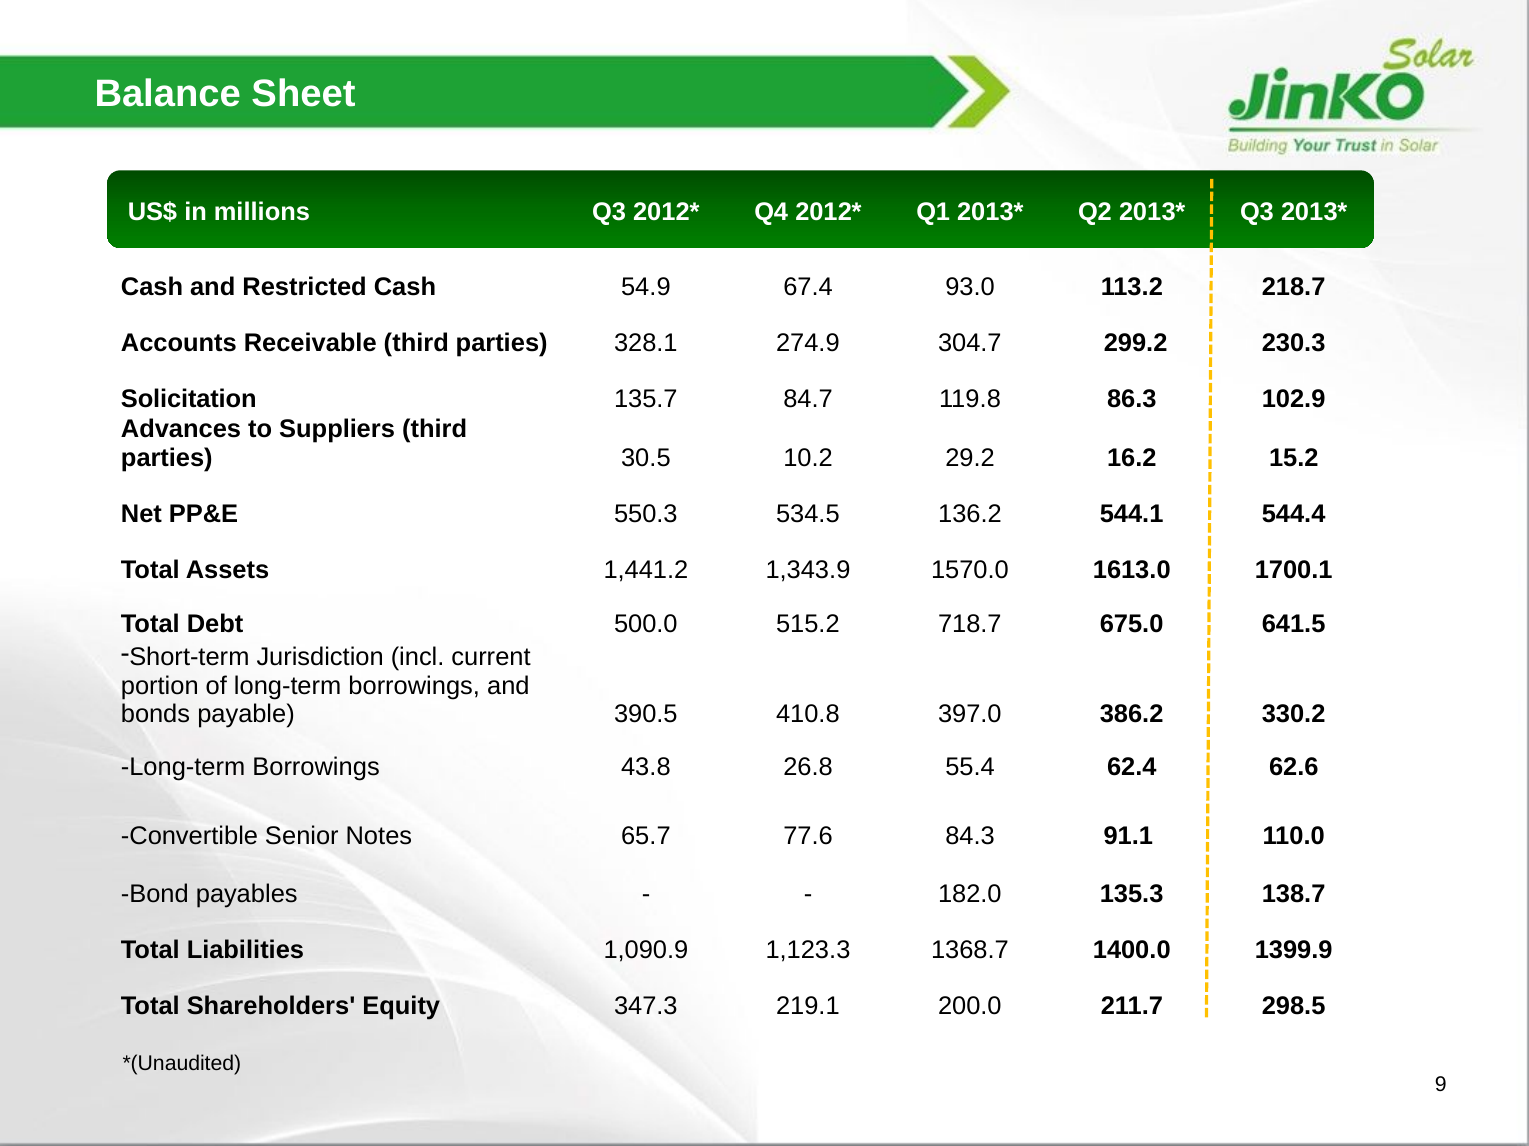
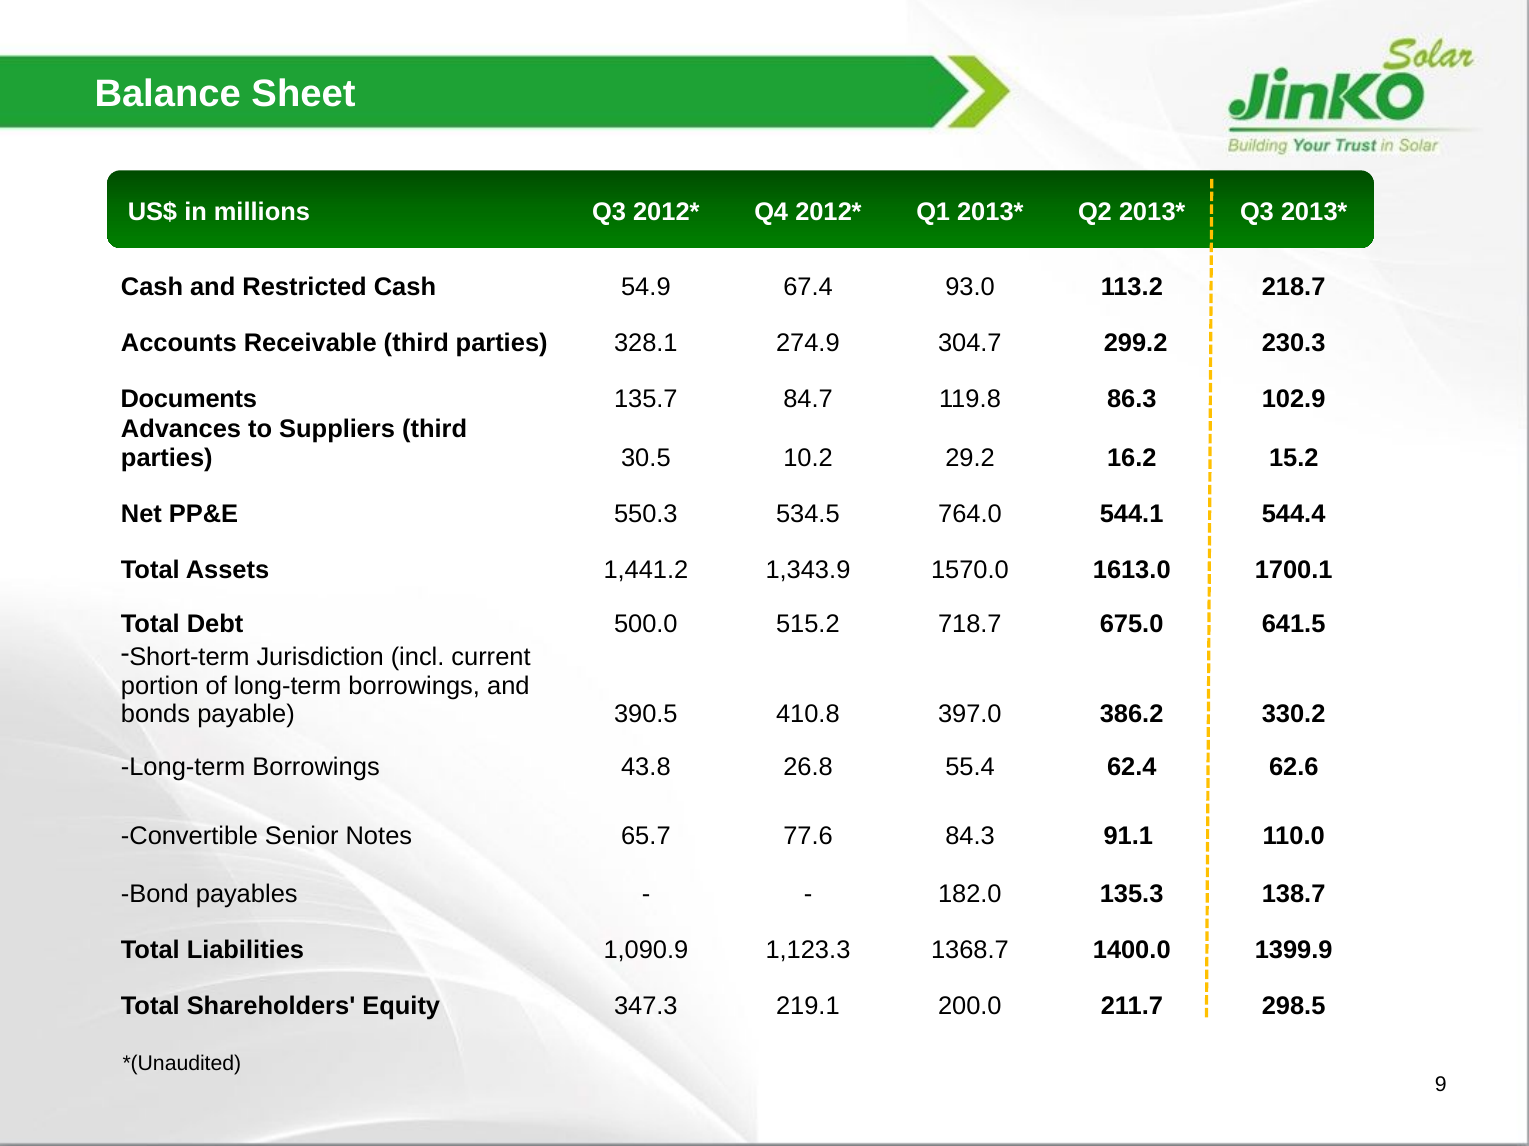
Solicitation: Solicitation -> Documents
136.2: 136.2 -> 764.0
